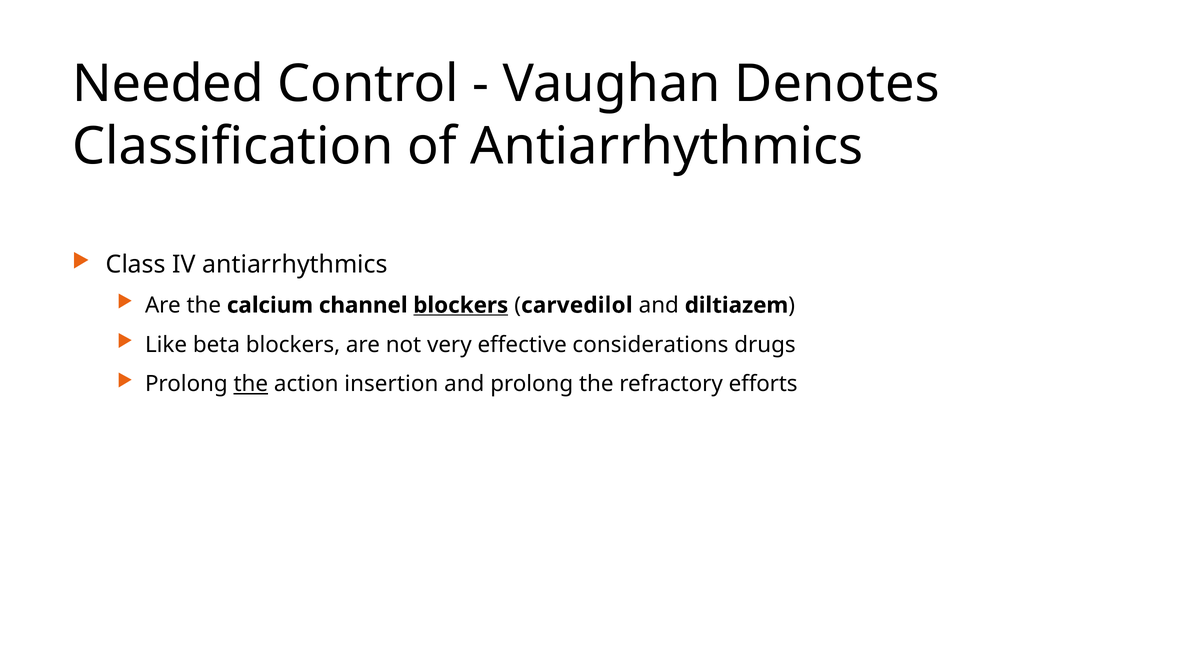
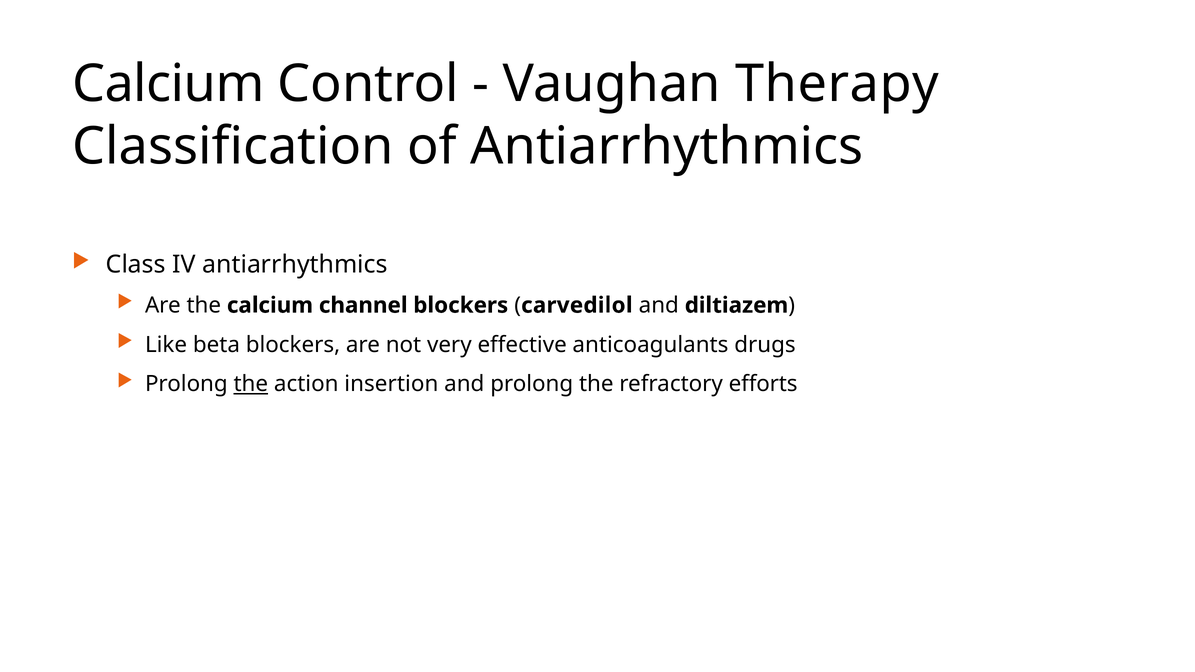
Needed at (168, 84): Needed -> Calcium
Denotes: Denotes -> Therapy
blockers at (461, 305) underline: present -> none
considerations: considerations -> anticoagulants
